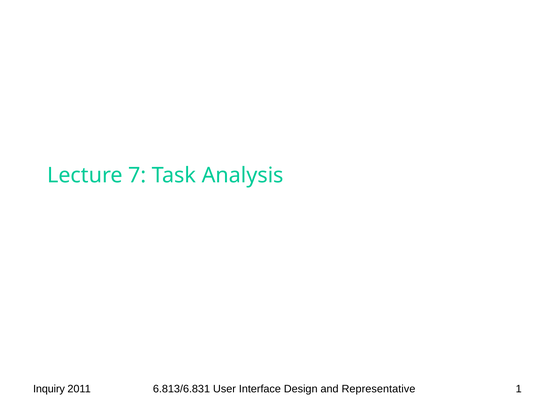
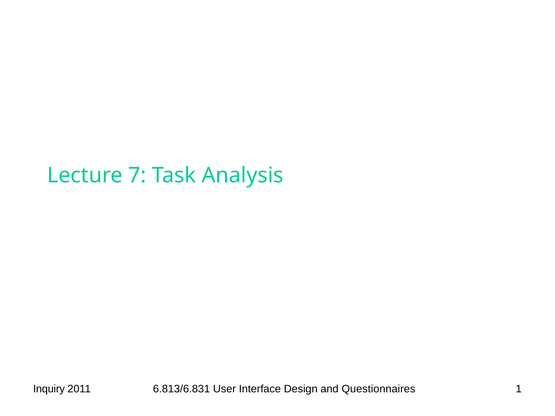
Representative: Representative -> Questionnaires
